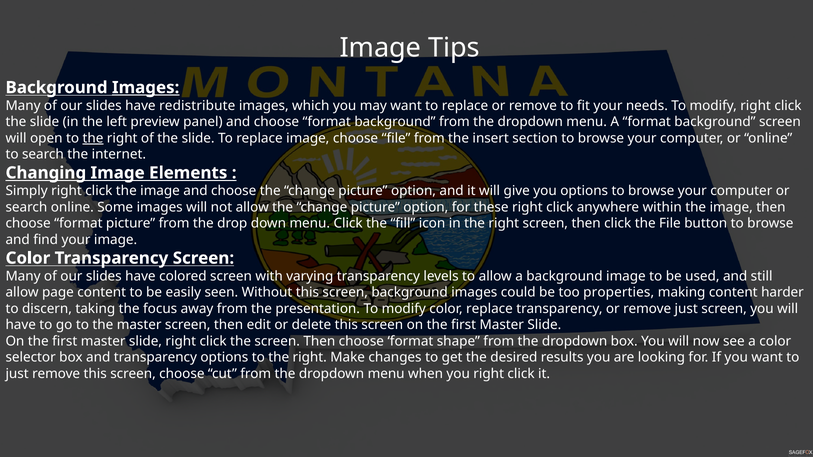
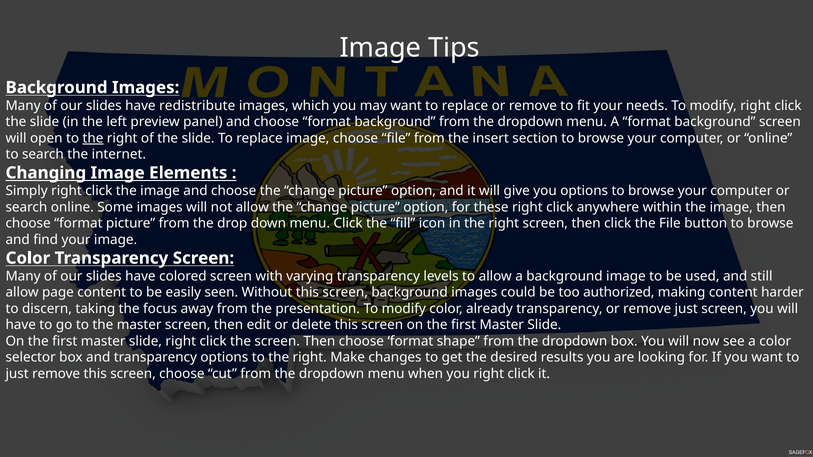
Images at (146, 88) underline: present -> none
properties: properties -> authorized
color replace: replace -> already
